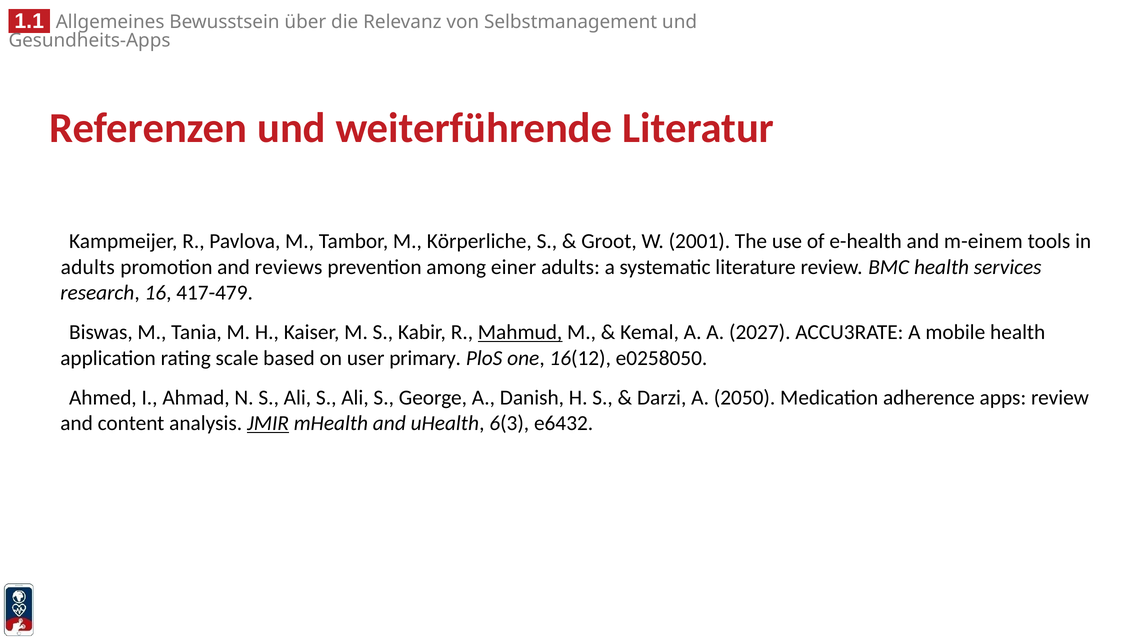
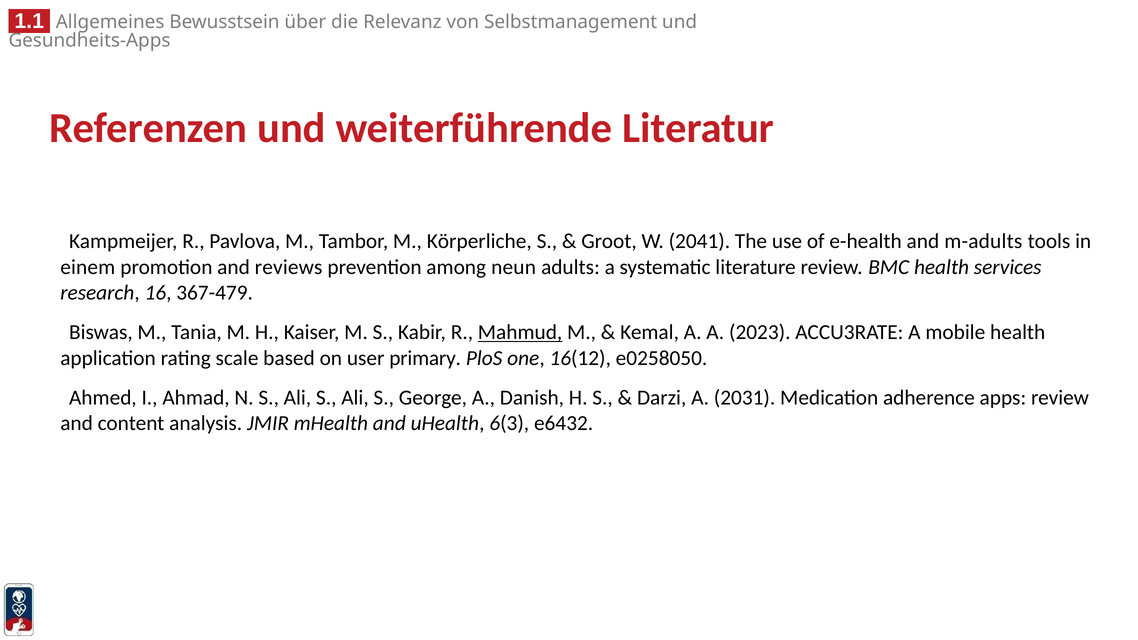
2001: 2001 -> 2041
m-einem: m-einem -> m-adults
adults at (88, 267): adults -> einem
einer: einer -> neun
417-479: 417-479 -> 367-479
2027: 2027 -> 2023
2050: 2050 -> 2031
JMIR underline: present -> none
